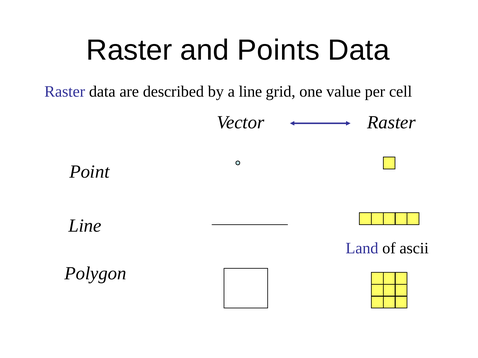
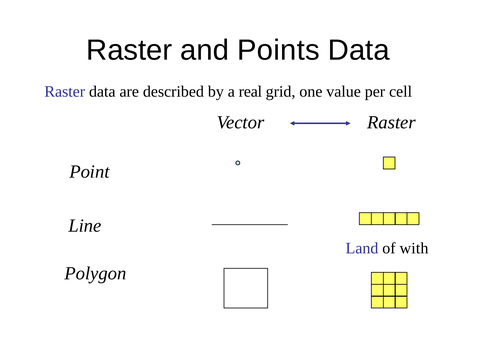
a line: line -> real
ascii: ascii -> with
